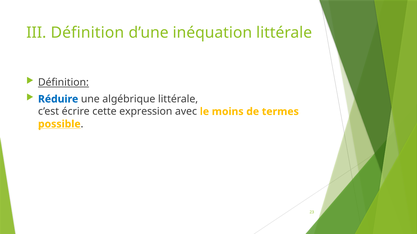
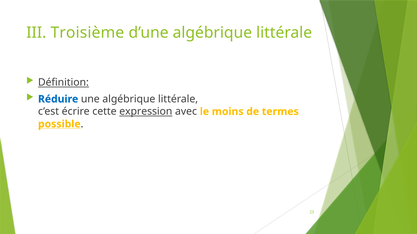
III Définition: Définition -> Troisième
d’une inéquation: inéquation -> algébrique
expression underline: none -> present
